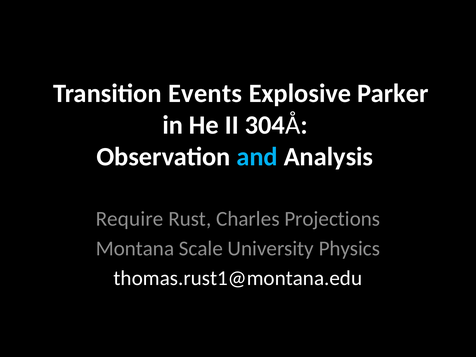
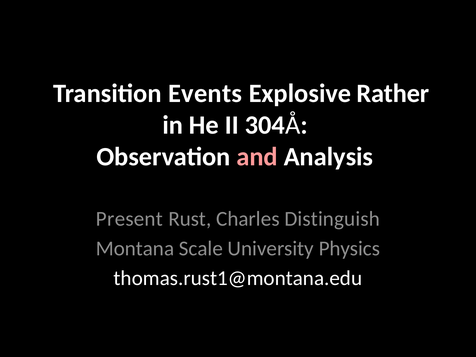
Parker: Parker -> Rather
and colour: light blue -> pink
Require: Require -> Present
Projections: Projections -> Distinguish
